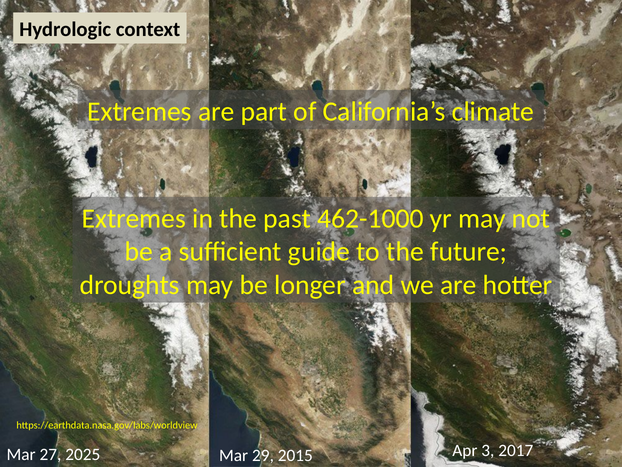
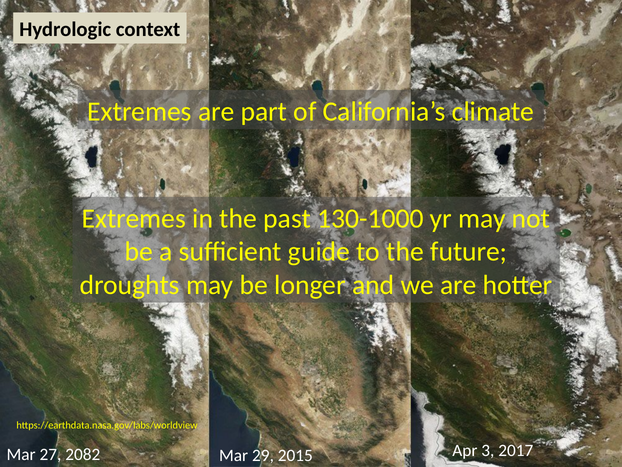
462-1000: 462-1000 -> 130-1000
2025: 2025 -> 2082
